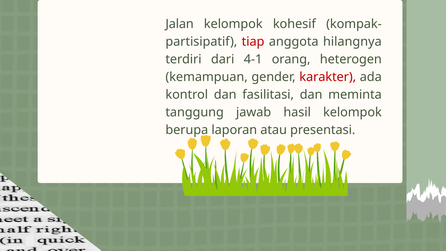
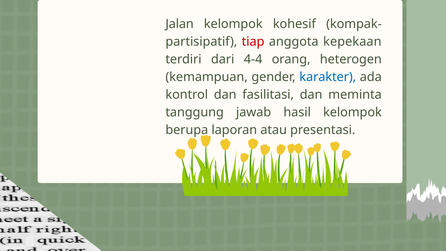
hilangnya: hilangnya -> kepekaan
4-1: 4-1 -> 4-4
karakter colour: red -> blue
